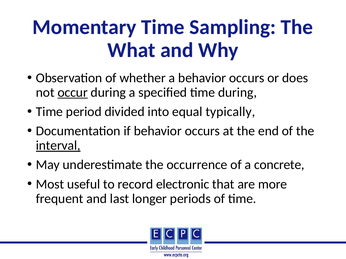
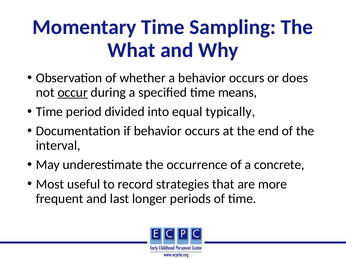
time during: during -> means
interval underline: present -> none
electronic: electronic -> strategies
